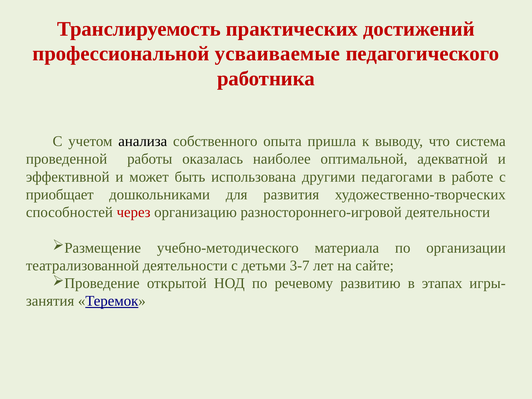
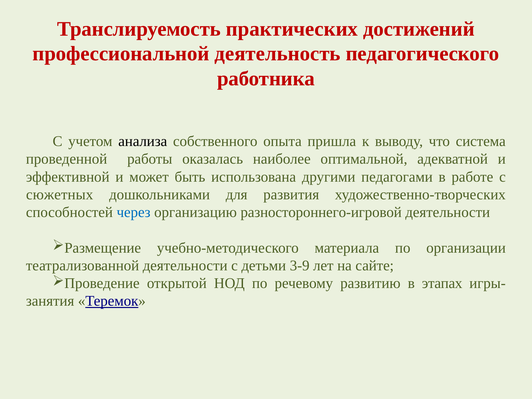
усваиваемые: усваиваемые -> деятельность
приобщает: приобщает -> сюжетных
через colour: red -> blue
3-7: 3-7 -> 3-9
